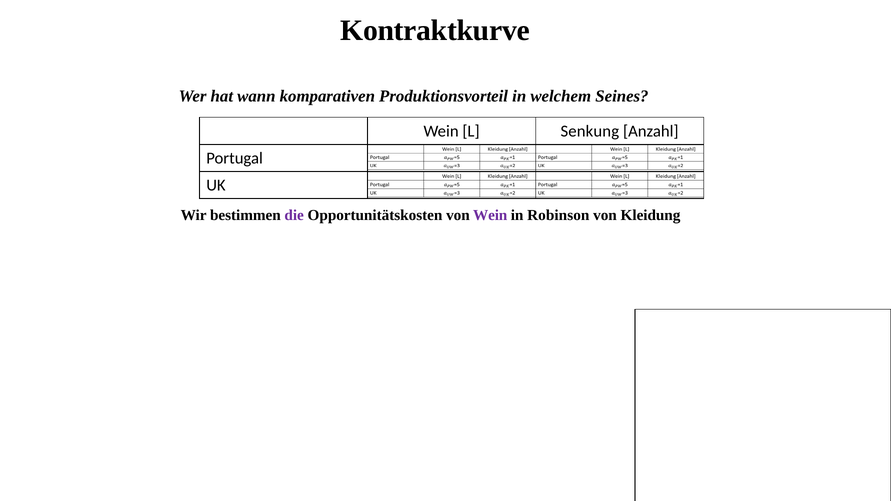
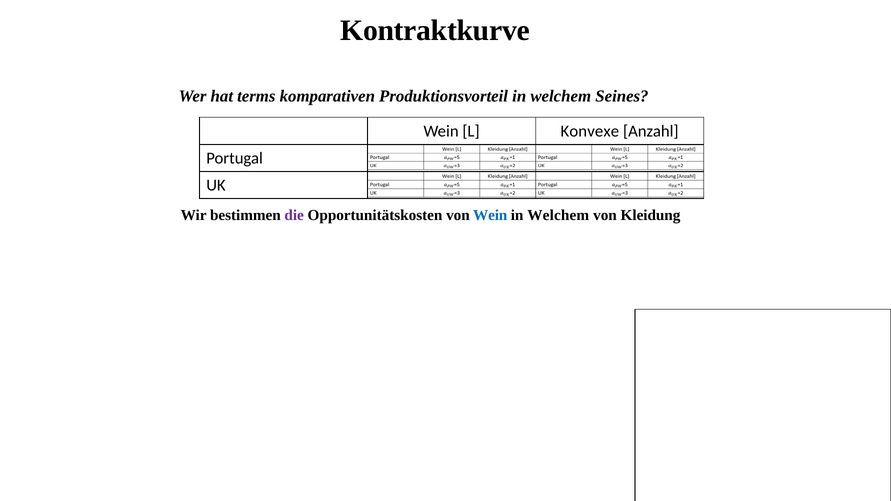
wann: wann -> terms
Senkung: Senkung -> Konvexe
Wein at (490, 215) colour: purple -> blue
Robinson at (558, 215): Robinson -> Welchem
